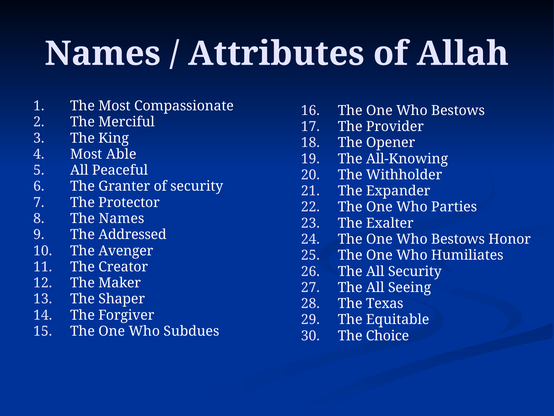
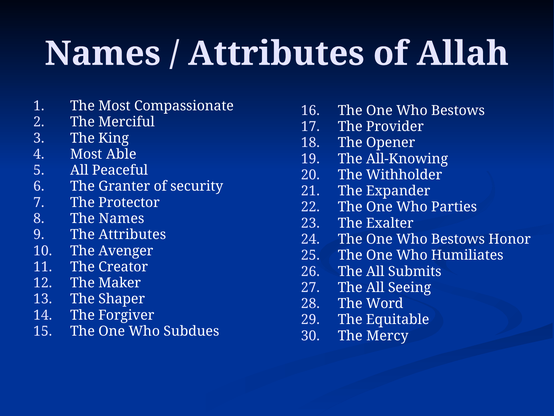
The Addressed: Addressed -> Attributes
All Security: Security -> Submits
Texas: Texas -> Word
Choice: Choice -> Mercy
